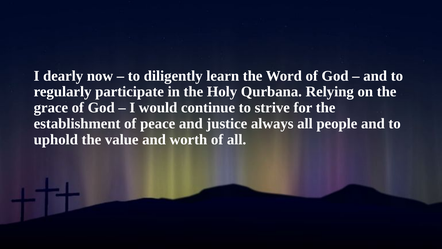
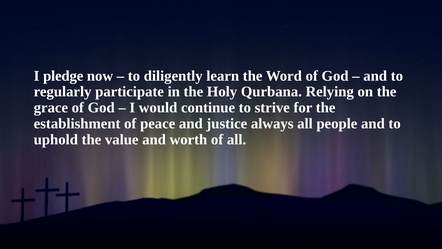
dearly: dearly -> pledge
